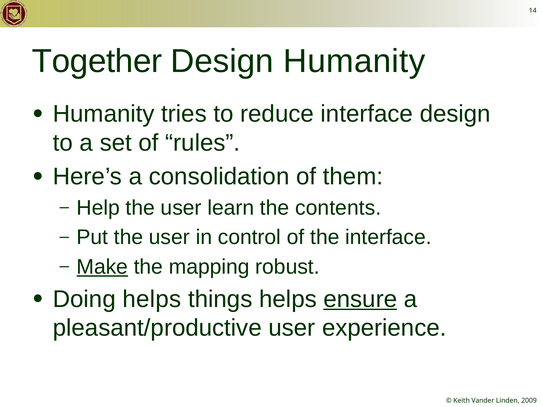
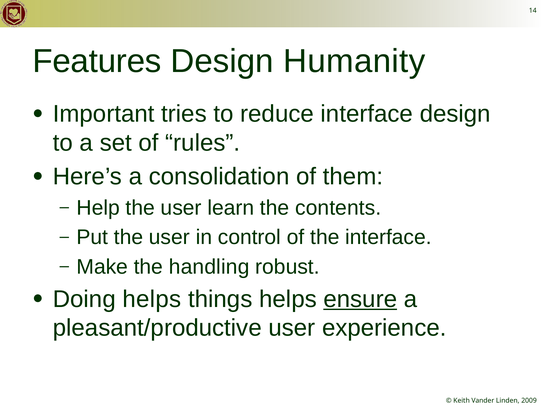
Together: Together -> Features
Humanity at (104, 114): Humanity -> Important
Make underline: present -> none
mapping: mapping -> handling
